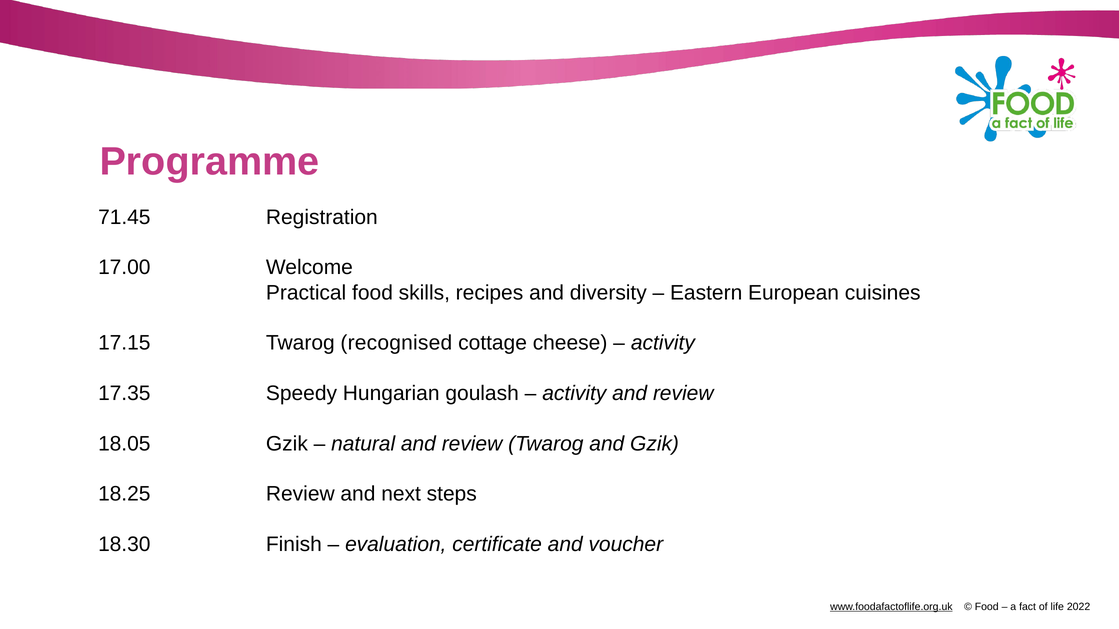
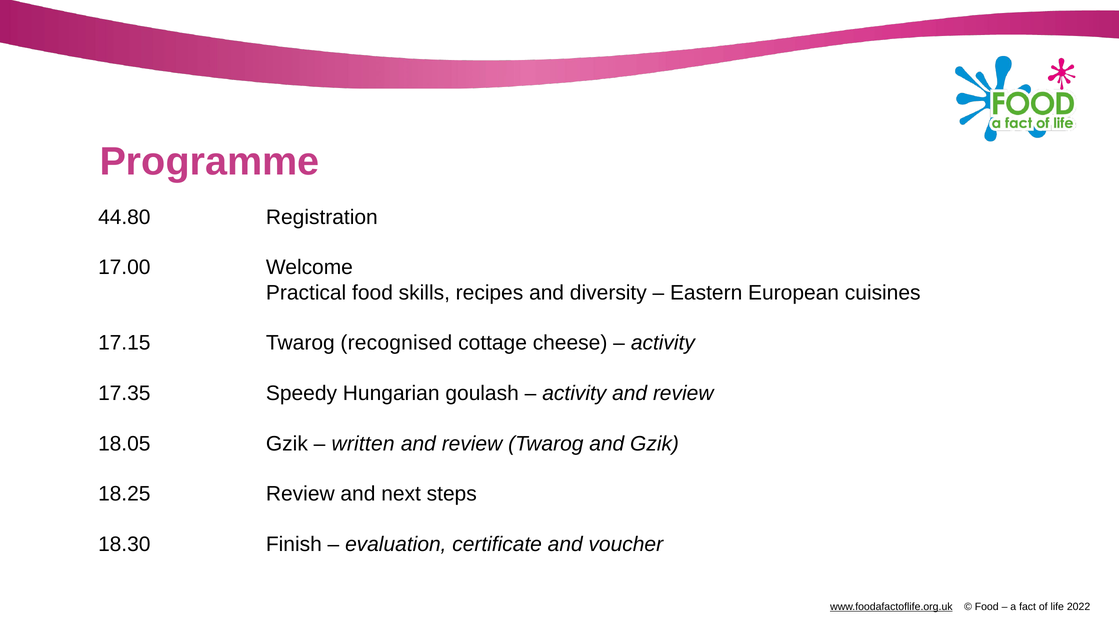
71.45: 71.45 -> 44.80
natural: natural -> written
